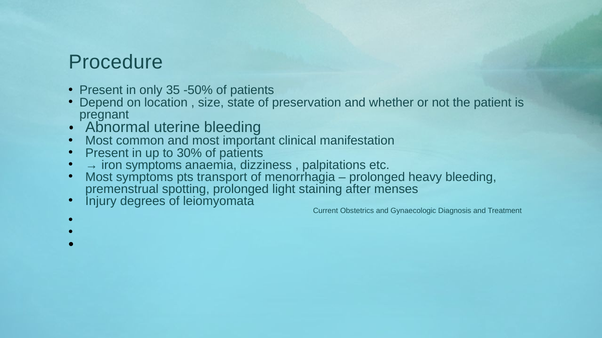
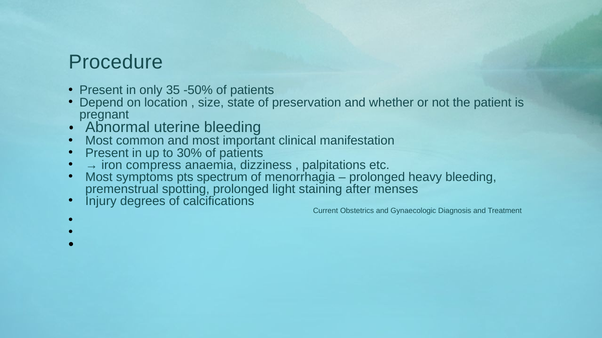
iron symptoms: symptoms -> compress
transport: transport -> spectrum
leiomyomata: leiomyomata -> calcifications
